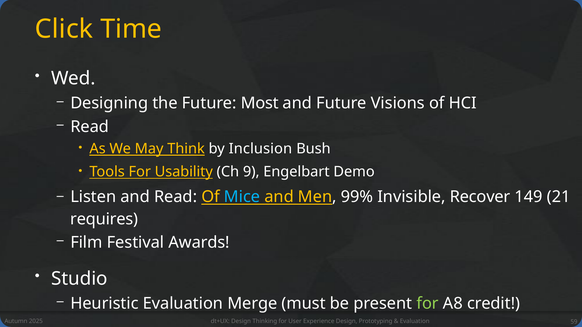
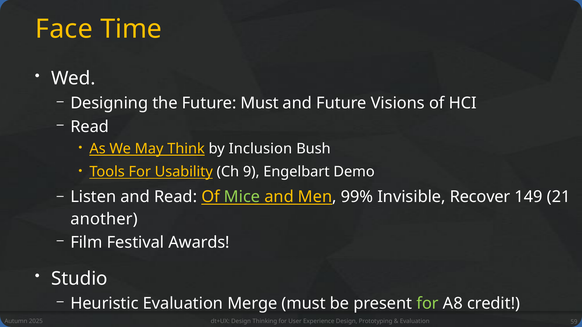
Click: Click -> Face
Future Most: Most -> Must
Mice colour: light blue -> light green
requires: requires -> another
